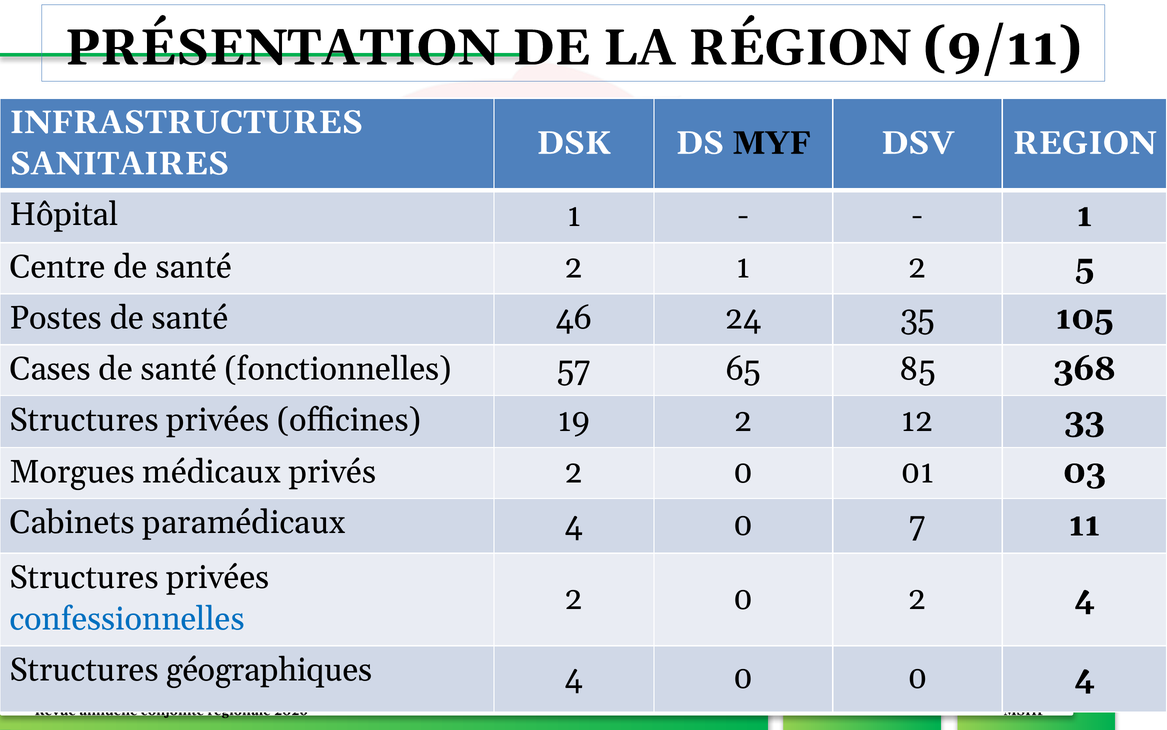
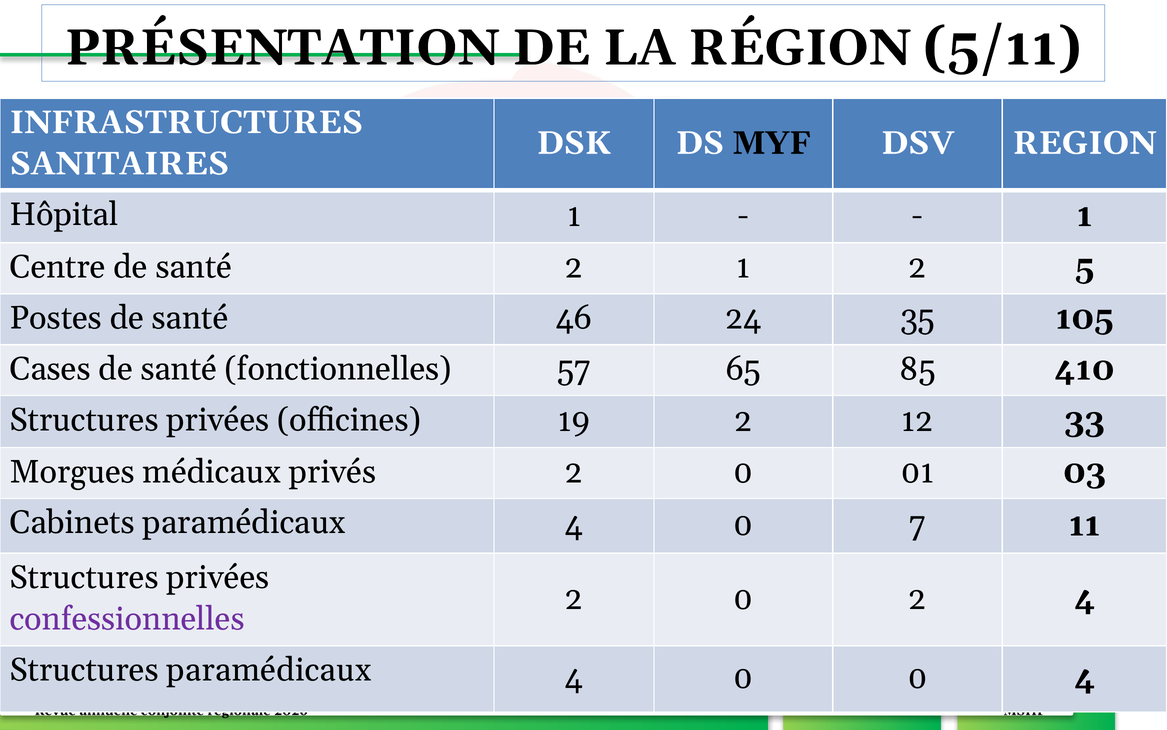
9/11: 9/11 -> 5/11
368: 368 -> 410
confessionnelles colour: blue -> purple
Structures géographiques: géographiques -> paramédicaux
